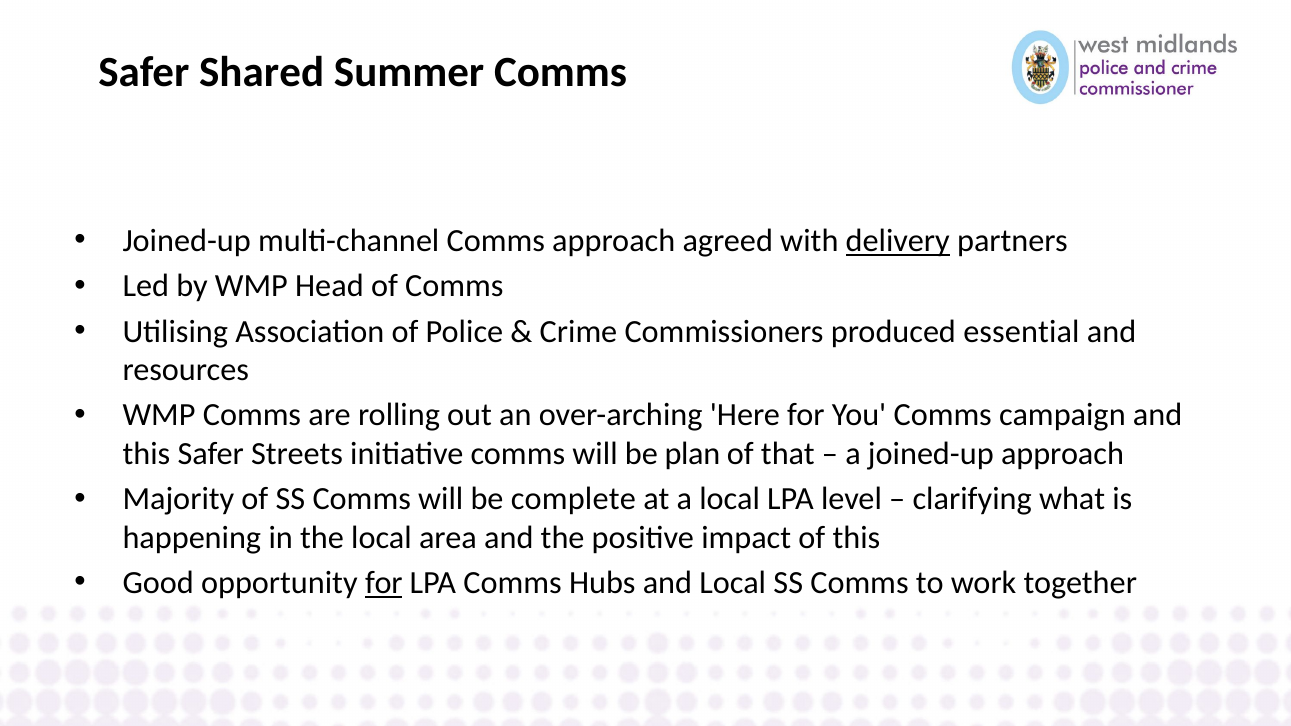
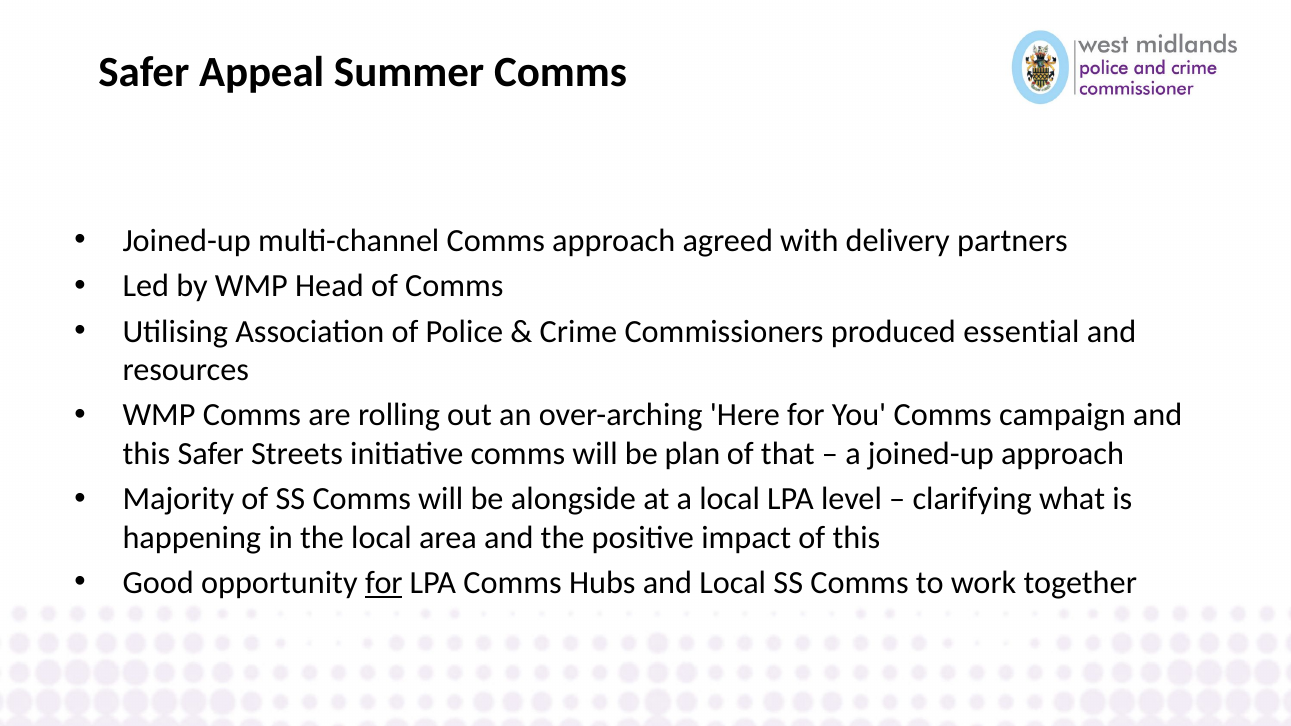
Shared: Shared -> Appeal
delivery underline: present -> none
complete: complete -> alongside
